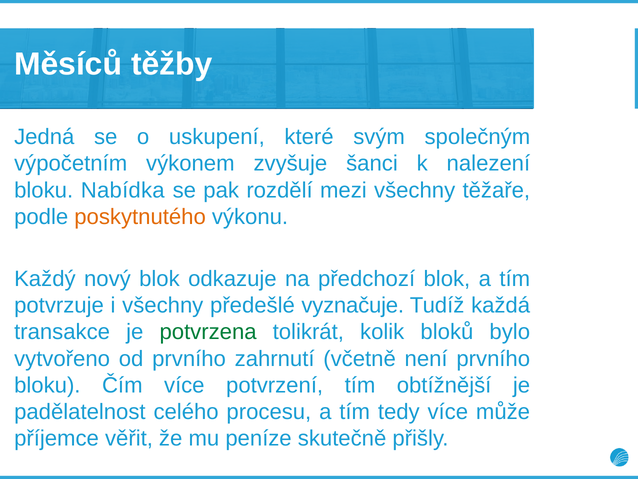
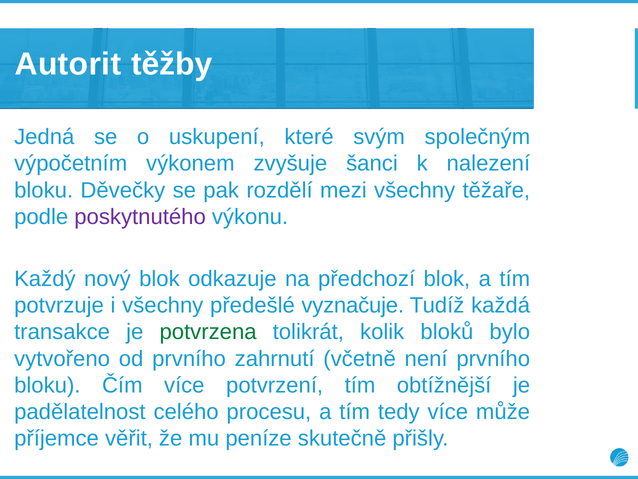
Měsíců: Měsíců -> Autorit
Nabídka: Nabídka -> Děvečky
poskytnutého colour: orange -> purple
